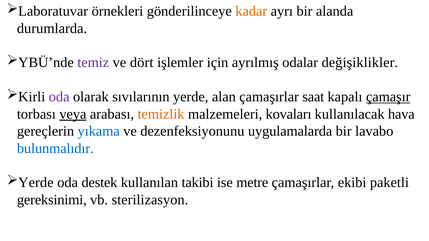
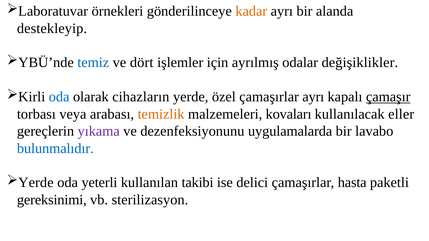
durumlarda: durumlarda -> destekleyip
temiz colour: purple -> blue
oda at (59, 97) colour: purple -> blue
sıvılarının: sıvılarının -> cihazların
alan: alan -> özel
çamaşırlar saat: saat -> ayrı
veya underline: present -> none
hava: hava -> eller
yıkama colour: blue -> purple
destek: destek -> yeterli
metre: metre -> delici
ekibi: ekibi -> hasta
